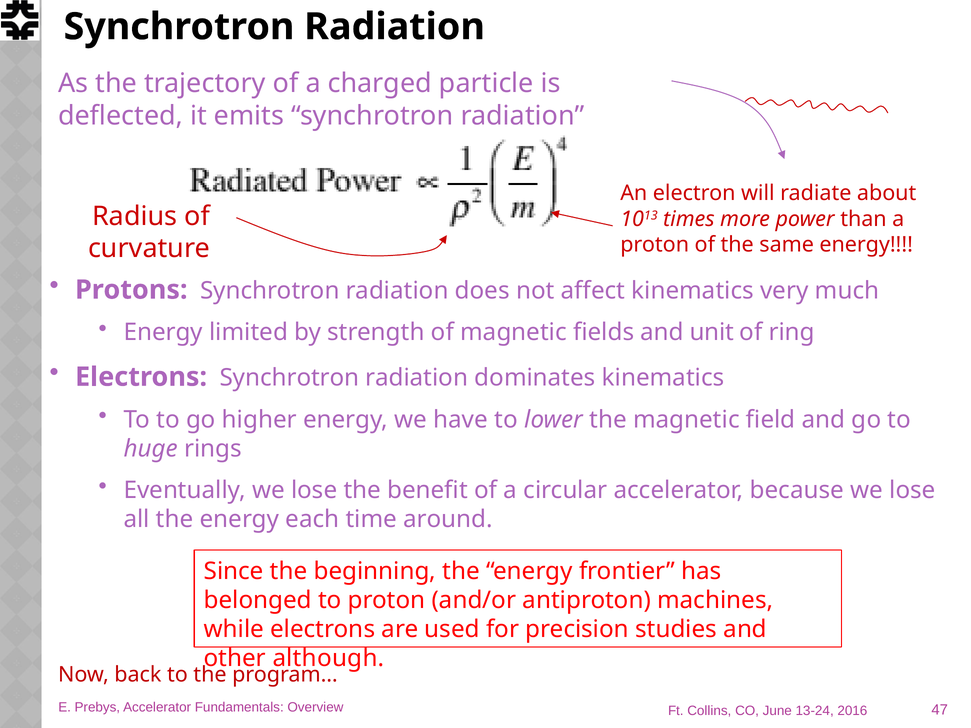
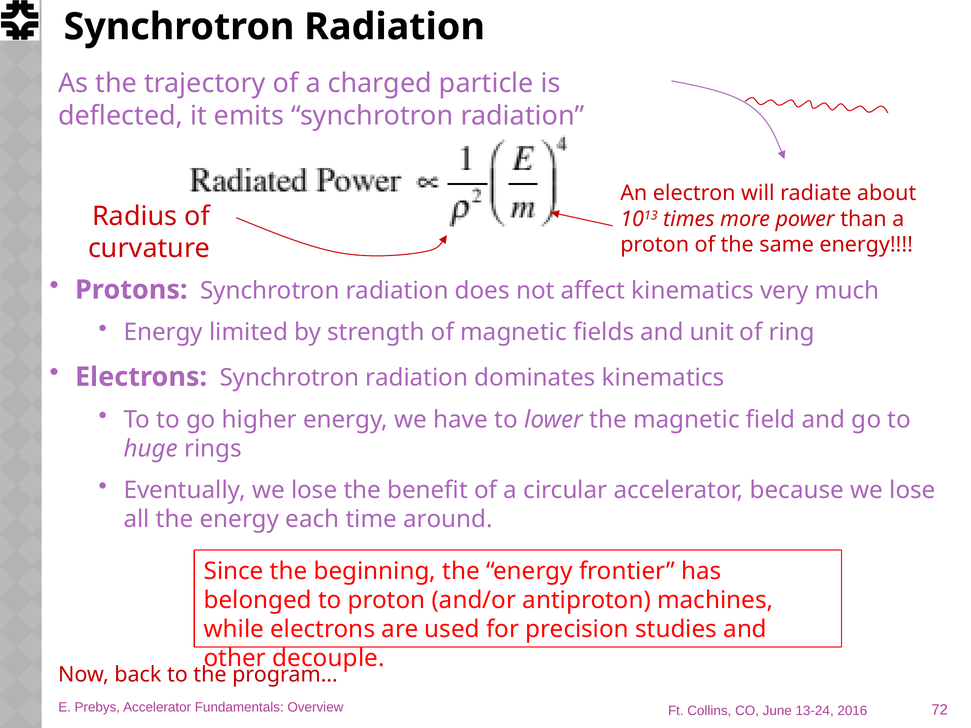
although: although -> decouple
47: 47 -> 72
